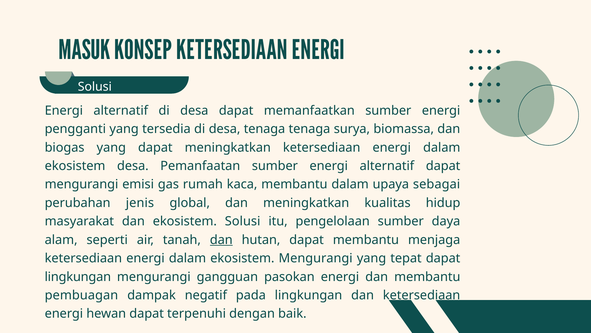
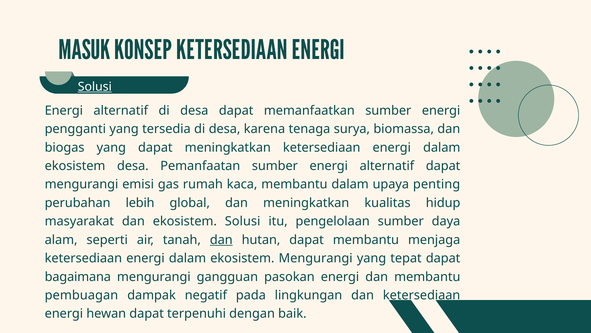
Solusi at (95, 87) underline: none -> present
desa tenaga: tenaga -> karena
sebagai: sebagai -> penting
jenis: jenis -> lebih
lingkungan at (78, 276): lingkungan -> bagaimana
